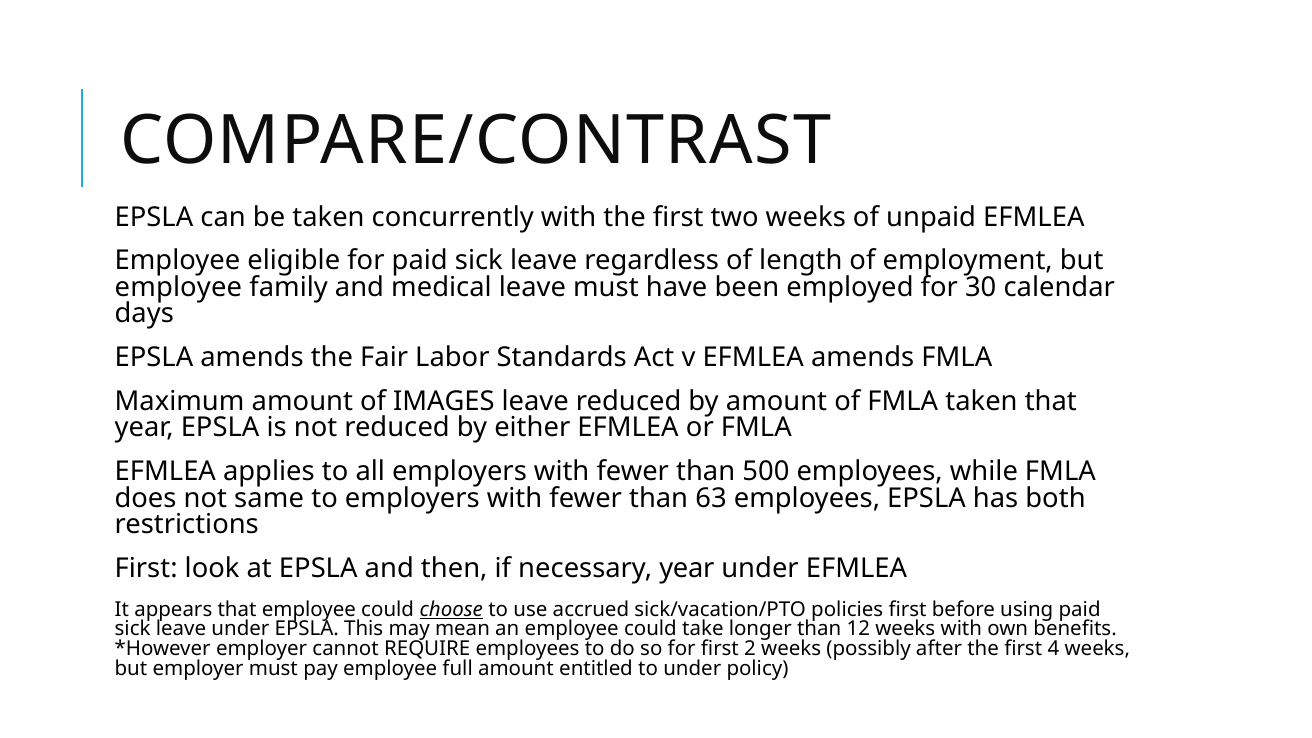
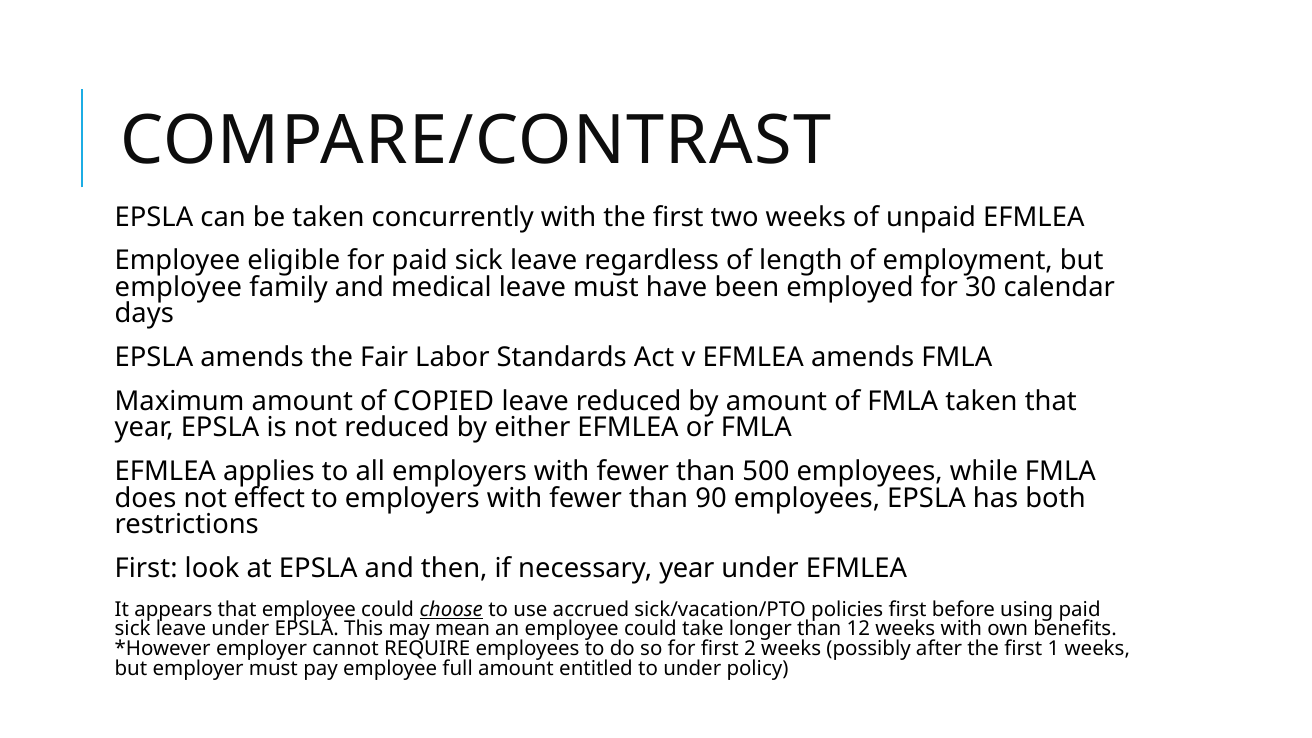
IMAGES: IMAGES -> COPIED
same: same -> effect
63: 63 -> 90
4: 4 -> 1
